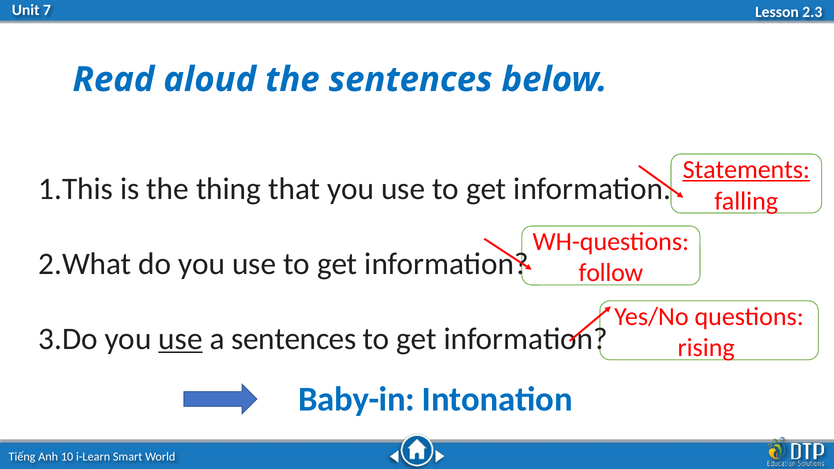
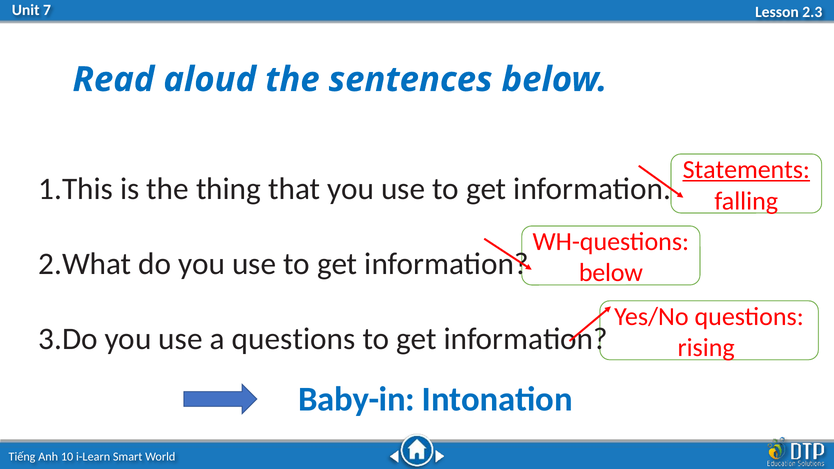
follow at (611, 273): follow -> below
use at (181, 339) underline: present -> none
a sentences: sentences -> questions
